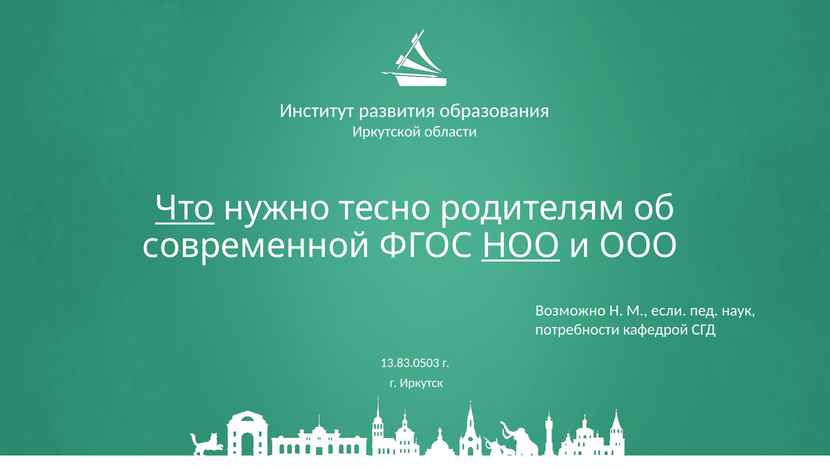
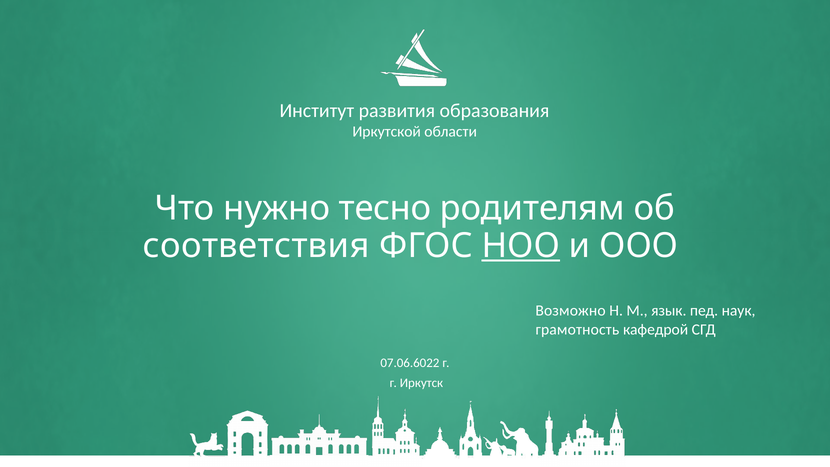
Что underline: present -> none
современной: современной -> соответствия
если: если -> язык
потребности: потребности -> грамотность
13.83.0503: 13.83.0503 -> 07.06.6022
